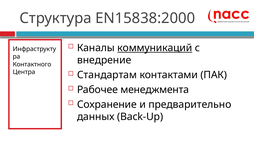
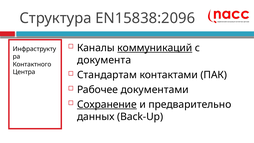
EN15838:2000: EN15838:2000 -> EN15838:2096
внедрение: внедрение -> документа
менеджмента: менеджмента -> документами
Сохранение underline: none -> present
